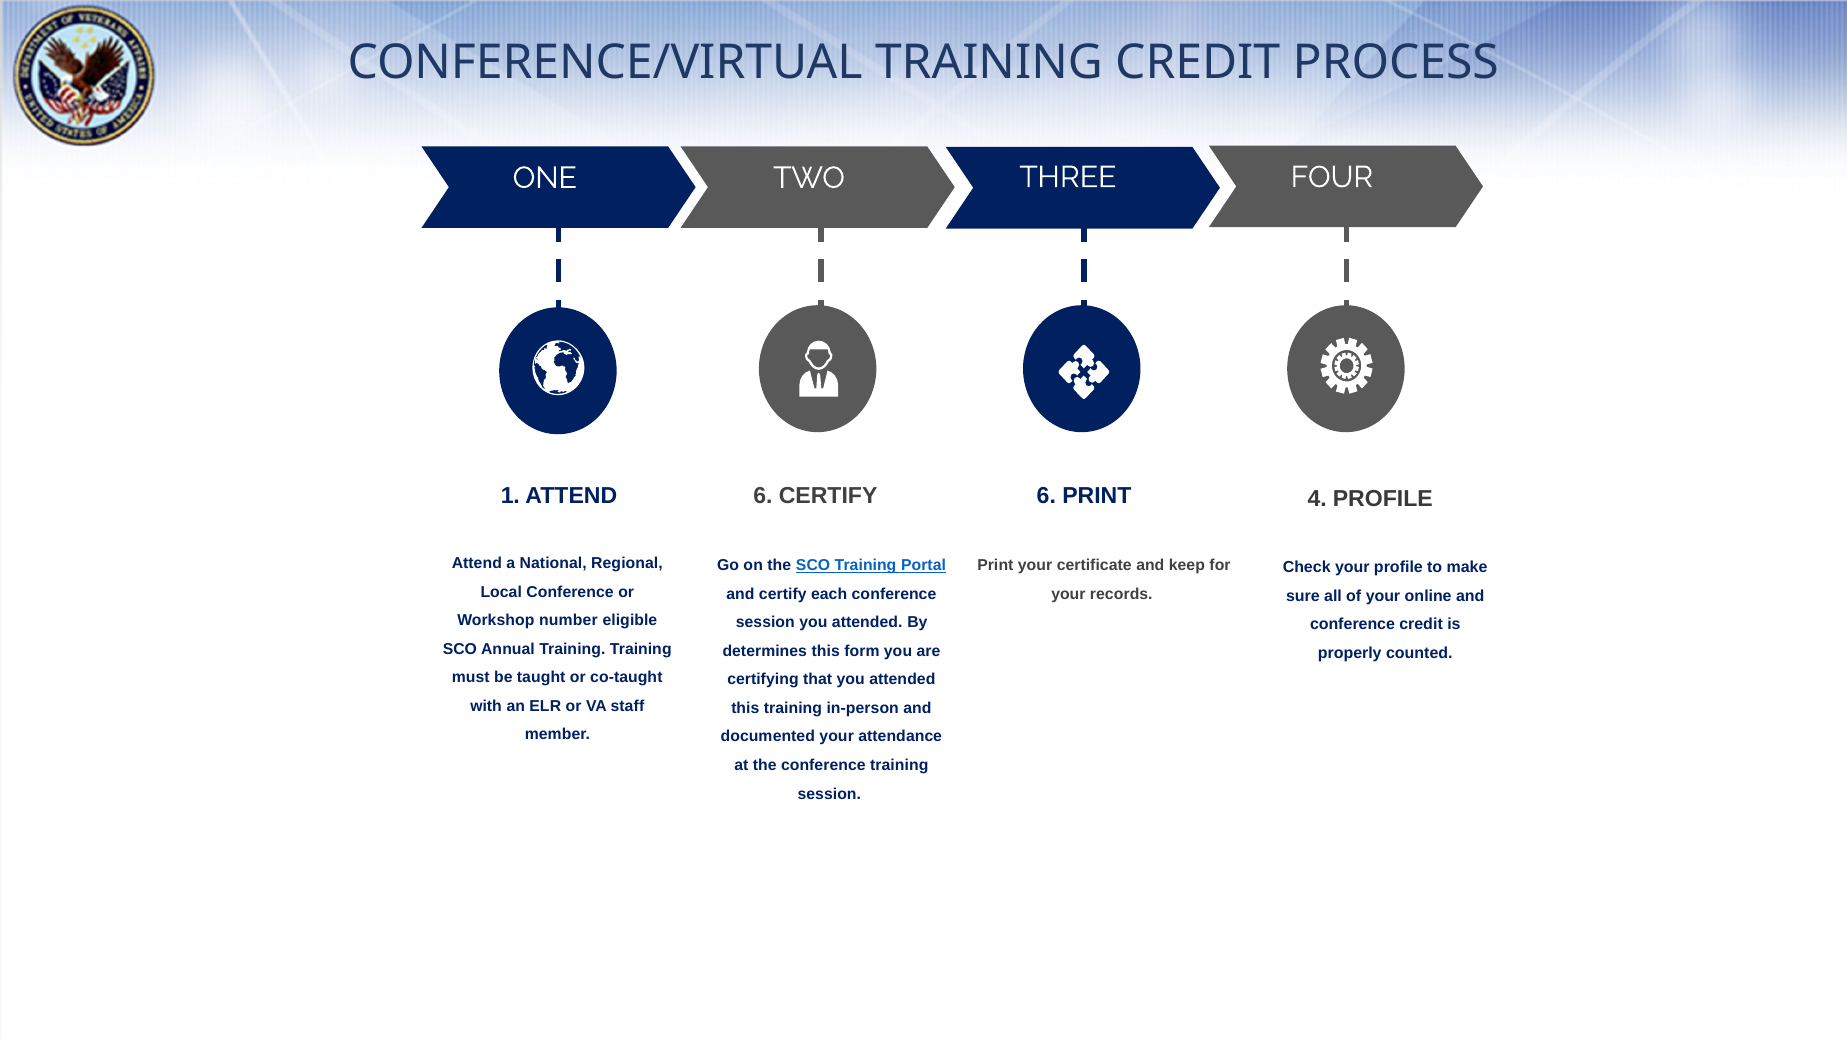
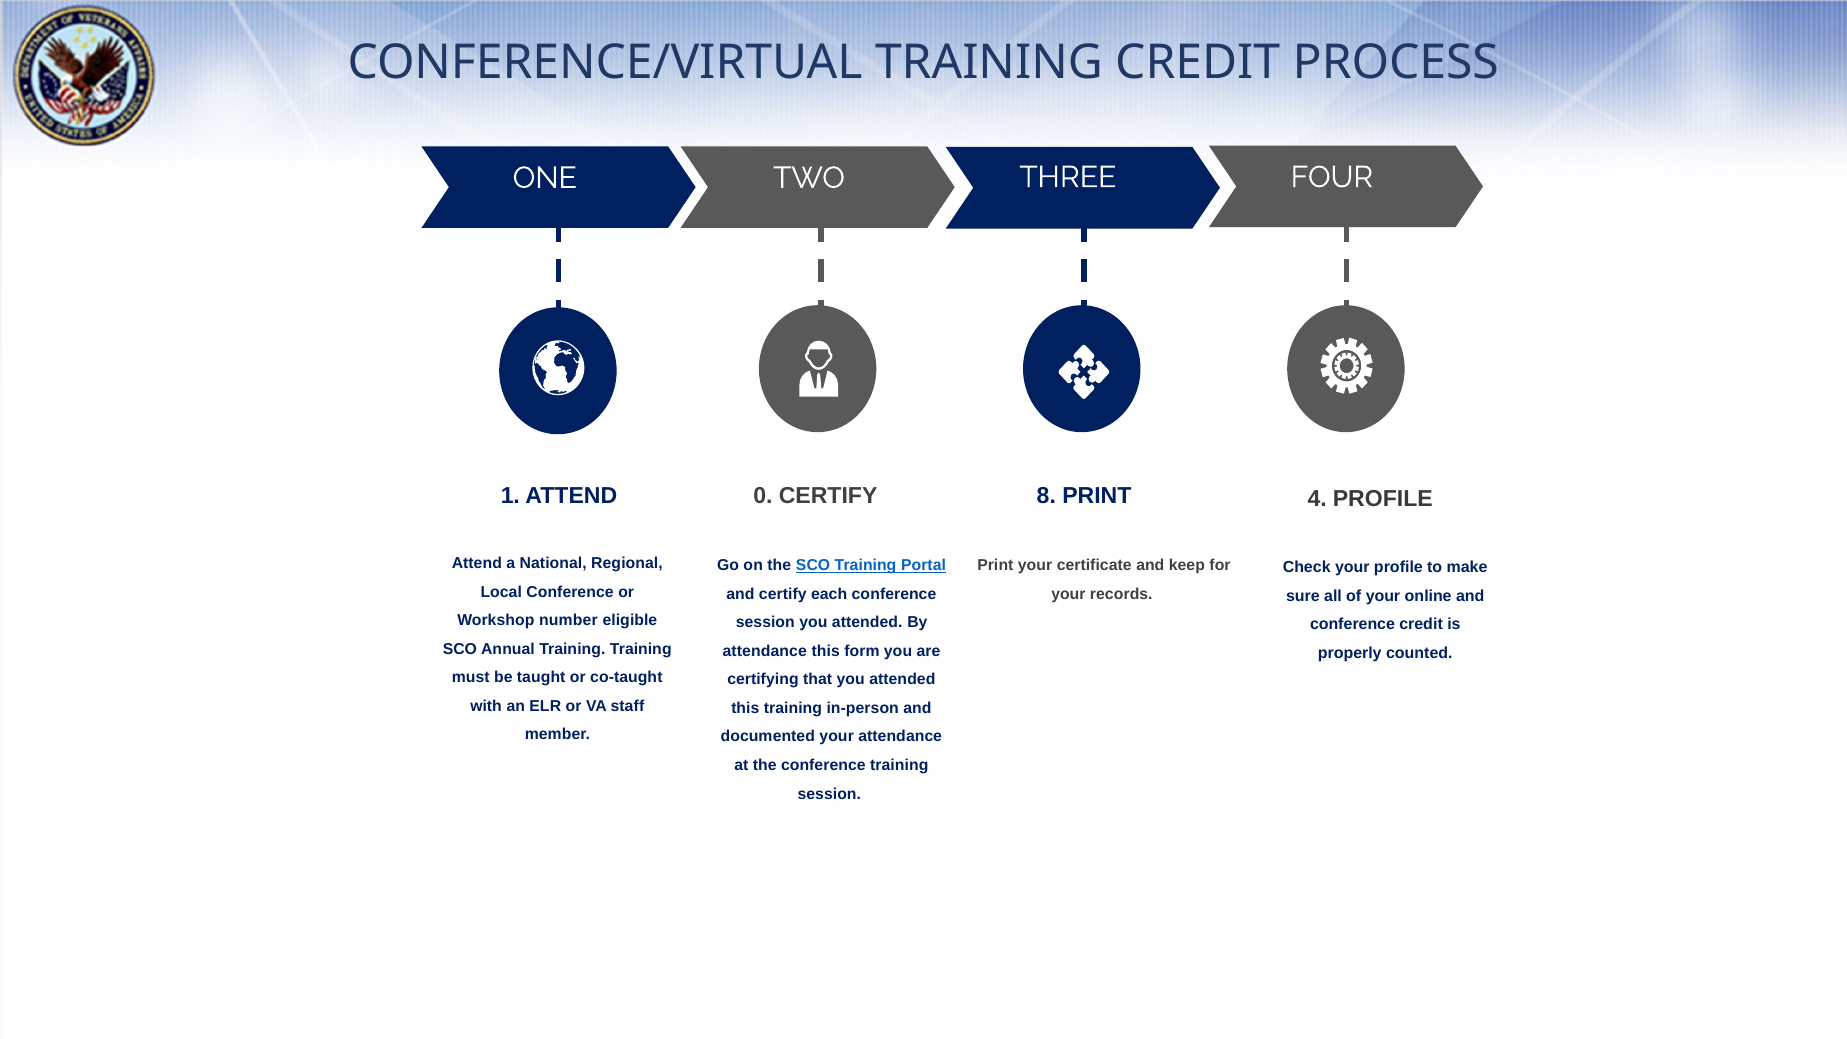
ATTEND 6: 6 -> 0
CERTIFY 6: 6 -> 8
determines at (765, 651): determines -> attendance
